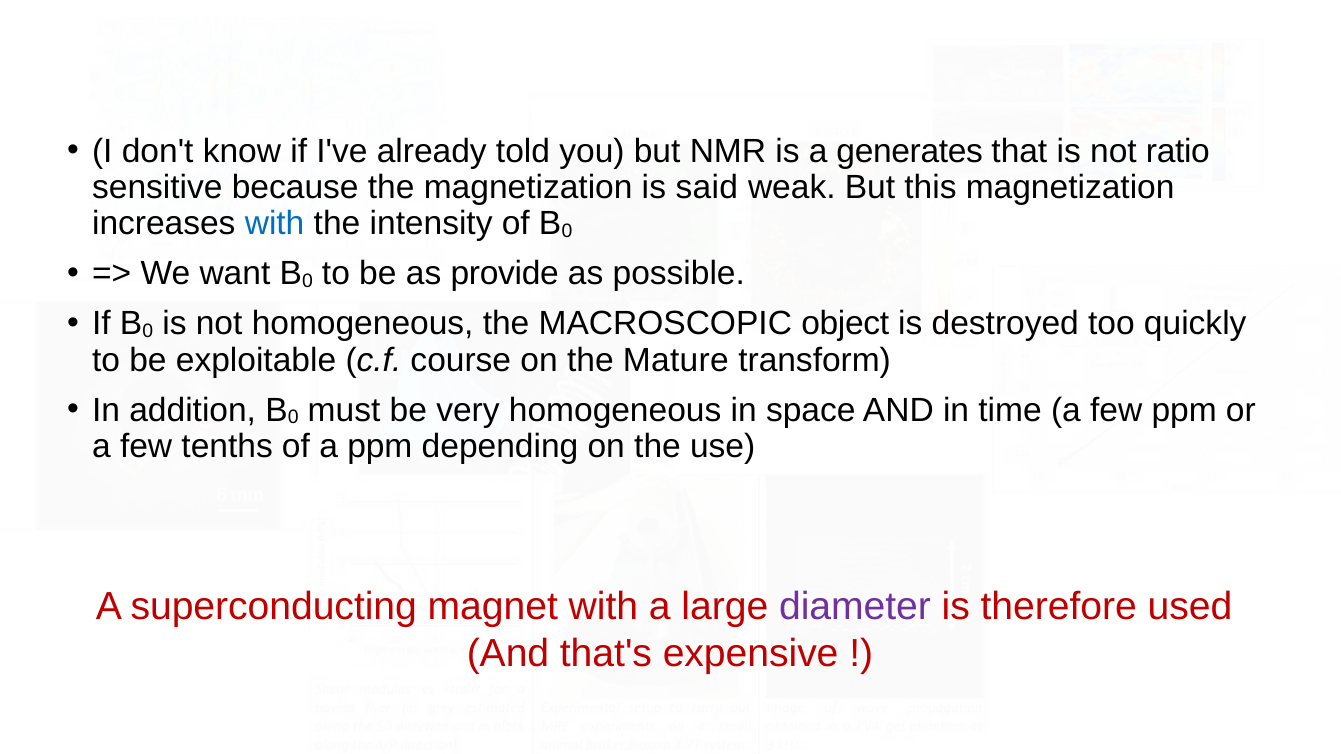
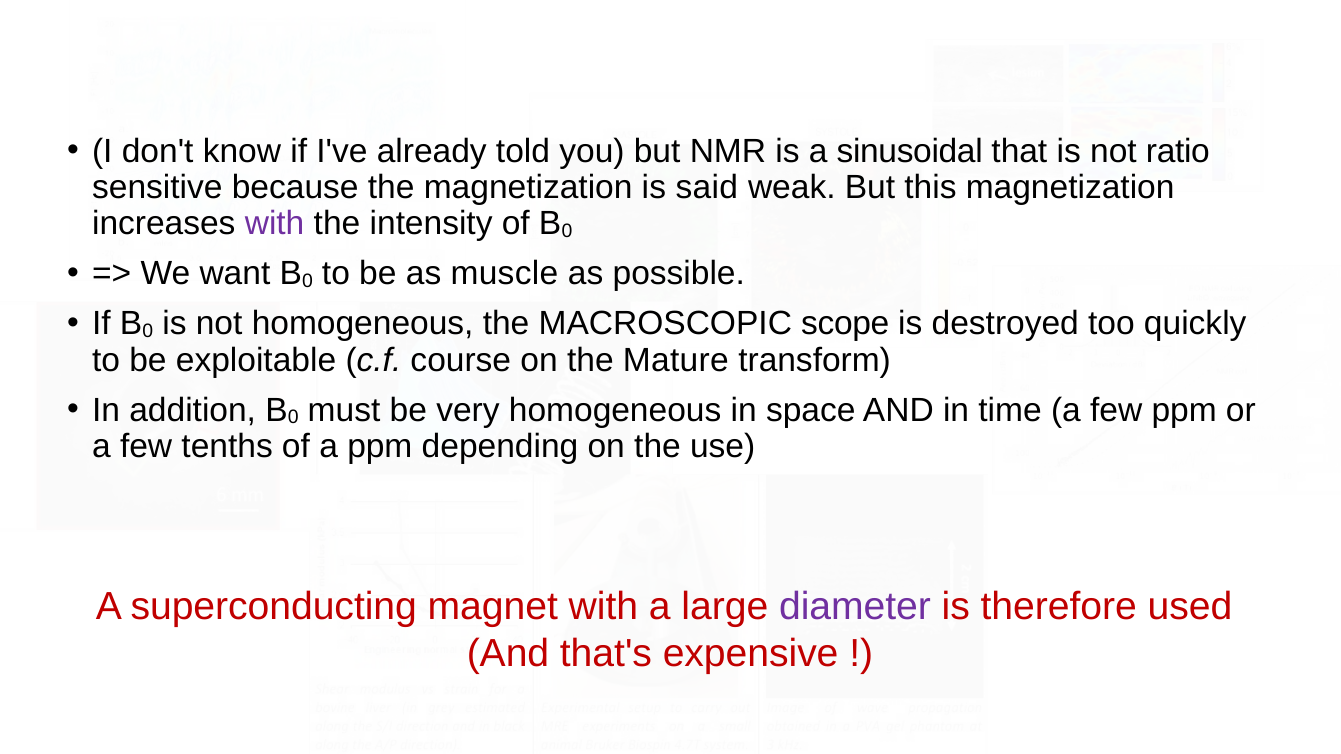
generates: generates -> sinusoidal
with at (275, 224) colour: blue -> purple
provide: provide -> muscle
object: object -> scope
